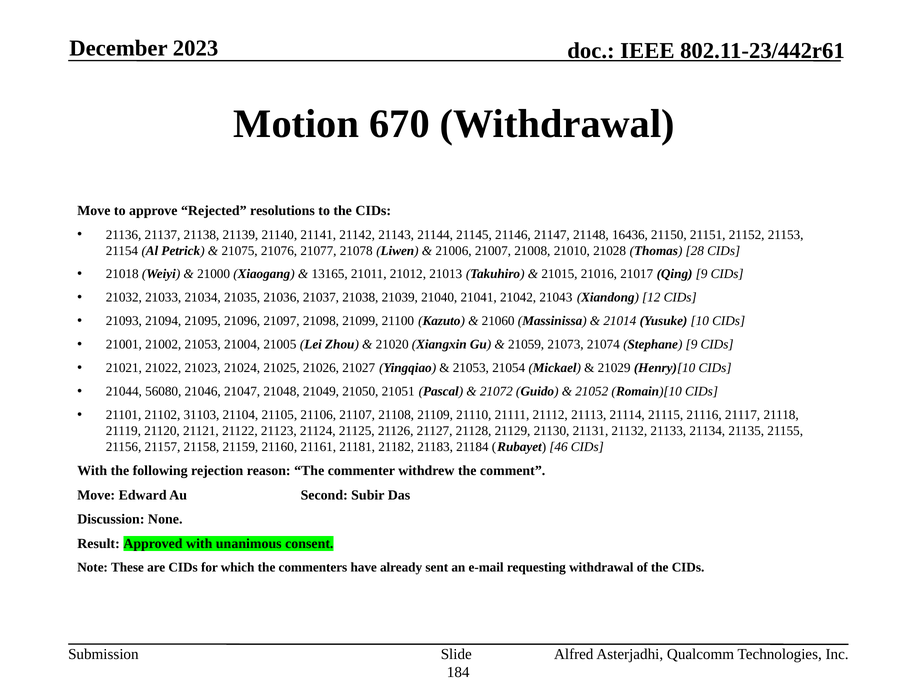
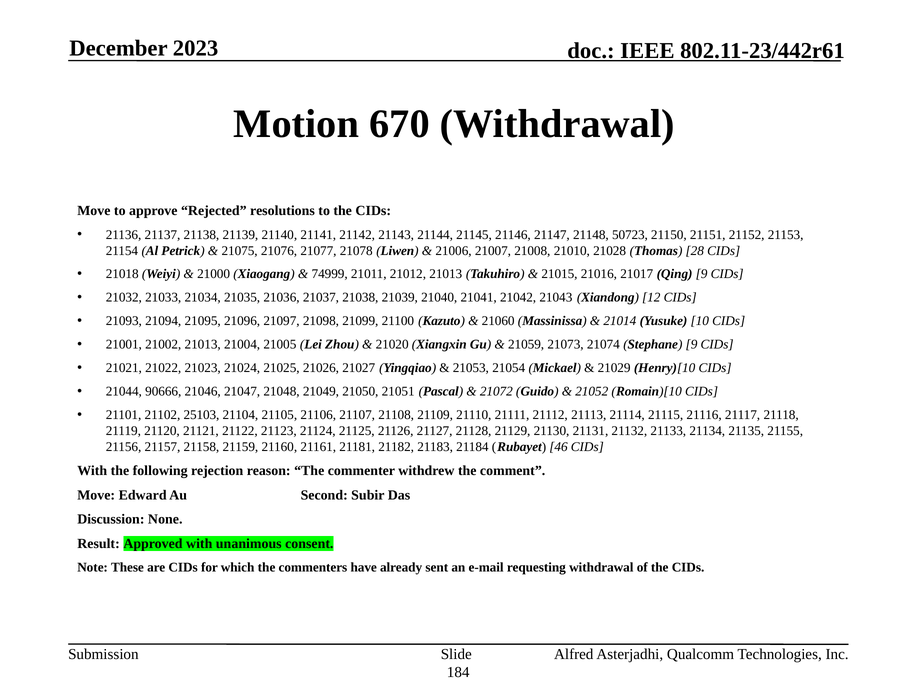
16436: 16436 -> 50723
13165: 13165 -> 74999
21002 21053: 21053 -> 21013
56080: 56080 -> 90666
31103: 31103 -> 25103
